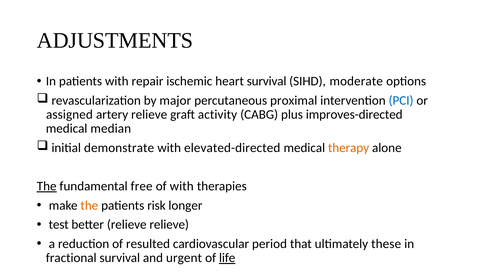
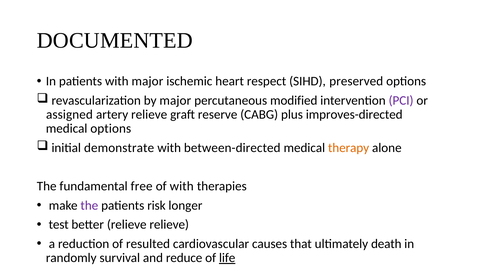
ADJUSTMENTS: ADJUSTMENTS -> DOCUMENTED
with repair: repair -> major
heart survival: survival -> respect
moderate: moderate -> preserved
proximal: proximal -> modified
PCI colour: blue -> purple
activity: activity -> reserve
medical median: median -> options
elevated-directed: elevated-directed -> between-directed
The at (47, 186) underline: present -> none
the at (89, 205) colour: orange -> purple
period: period -> causes
these: these -> death
fractional: fractional -> randomly
urgent: urgent -> reduce
